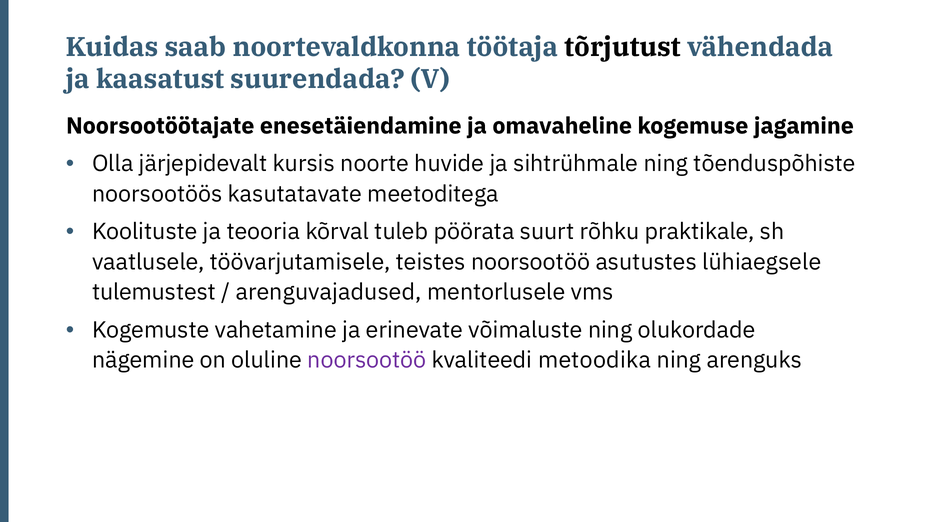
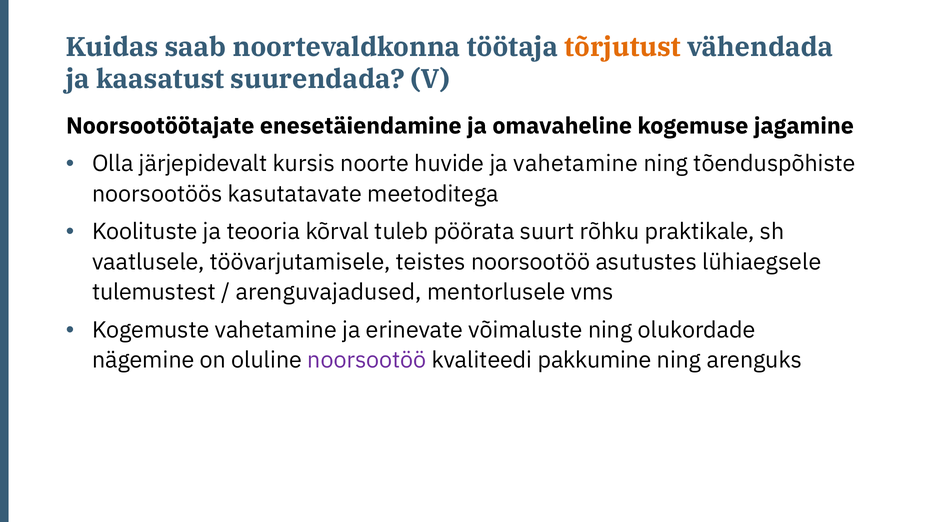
tõrjutust colour: black -> orange
ja sihtrühmale: sihtrühmale -> vahetamine
metoodika: metoodika -> pakkumine
